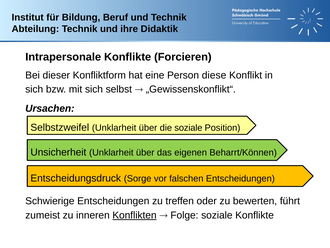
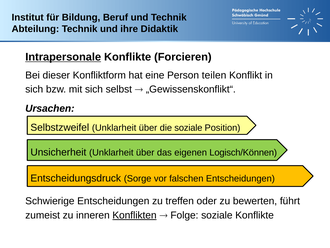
Intrapersonale underline: none -> present
diese: diese -> teilen
Beharrt/Können: Beharrt/Können -> Logisch/Können
